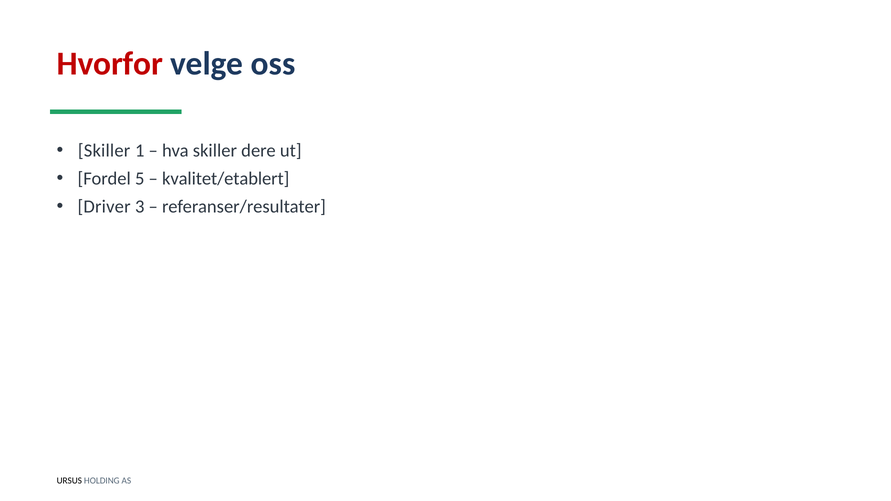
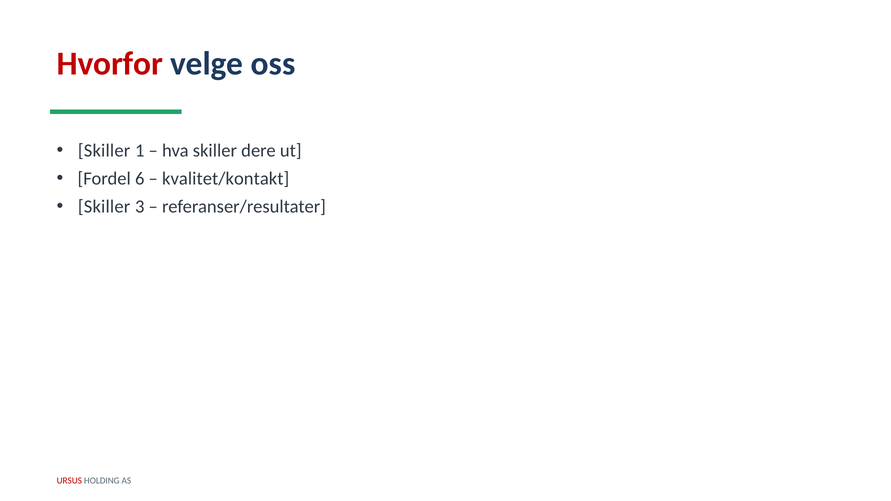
5: 5 -> 6
kvalitet/etablert: kvalitet/etablert -> kvalitet/kontakt
Driver at (104, 207): Driver -> Skiller
URSUS colour: black -> red
